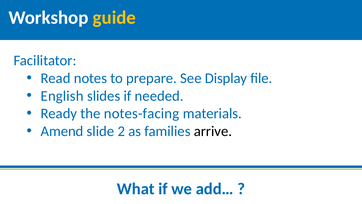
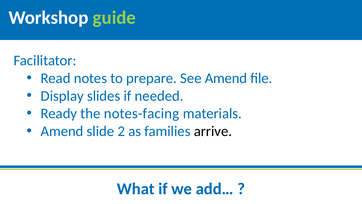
guide colour: yellow -> light green
See Display: Display -> Amend
English: English -> Display
